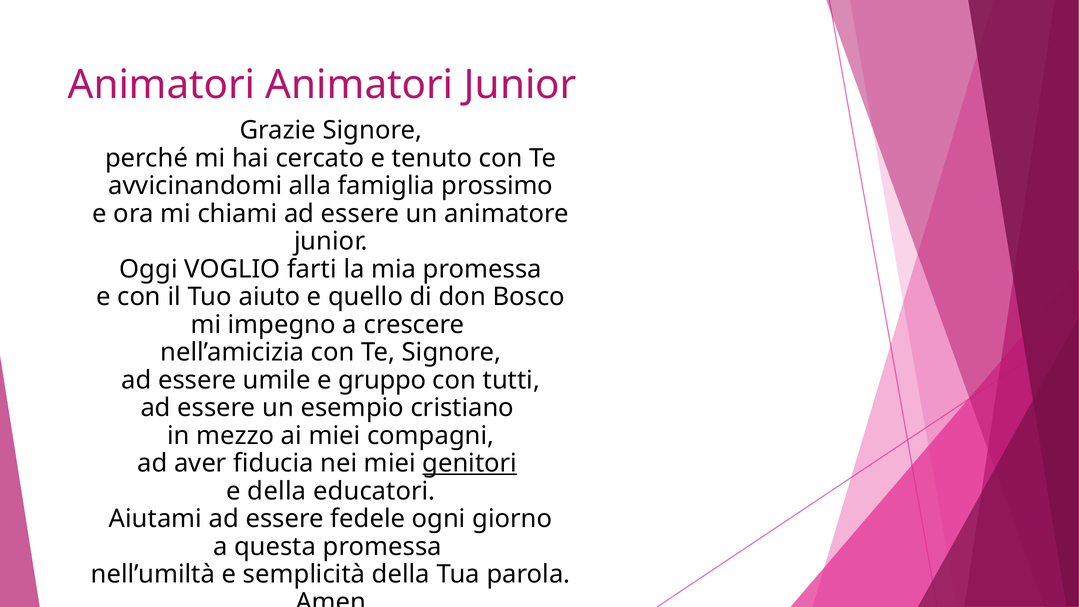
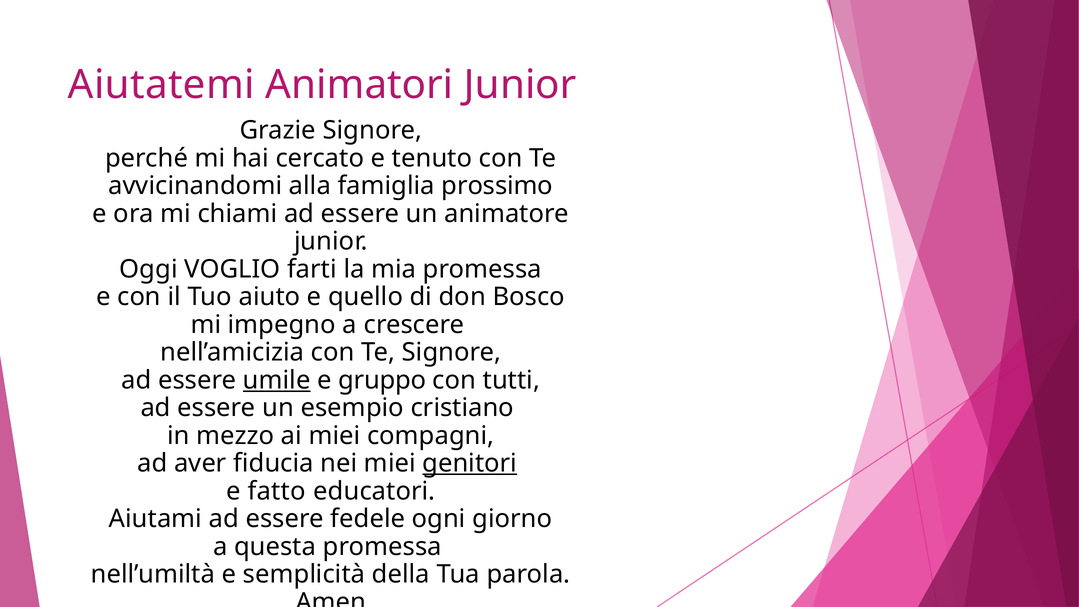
Animatori at (162, 85): Animatori -> Aiutatemi
umile underline: none -> present
e della: della -> fatto
